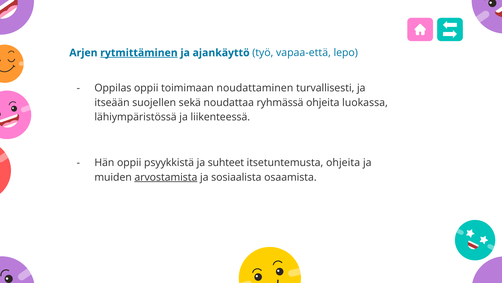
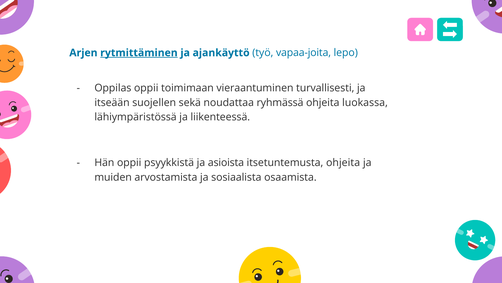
vapaa-että: vapaa-että -> vapaa-joita
noudattaminen: noudattaminen -> vieraantuminen
suhteet: suhteet -> asioista
arvostamista underline: present -> none
